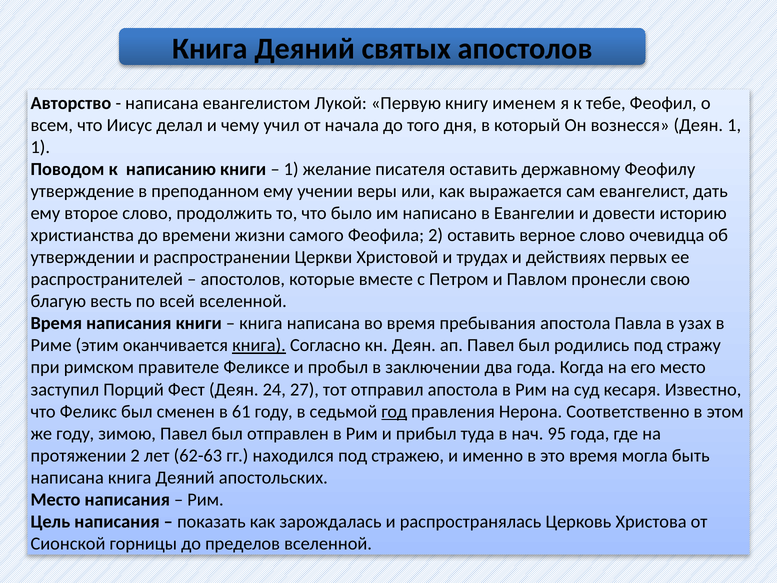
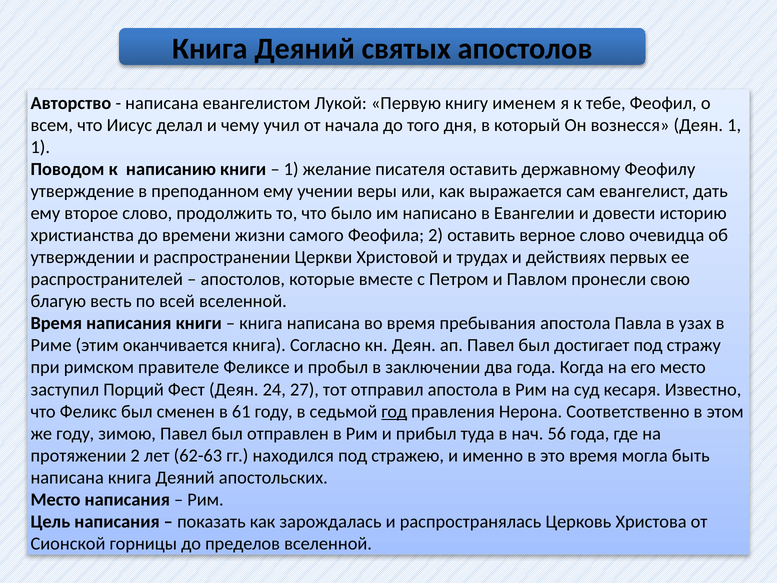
книга at (259, 345) underline: present -> none
родились: родились -> достигает
95: 95 -> 56
